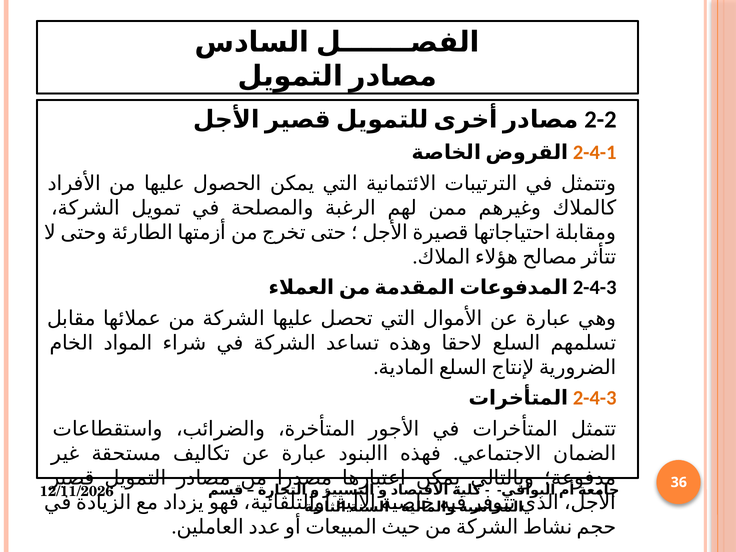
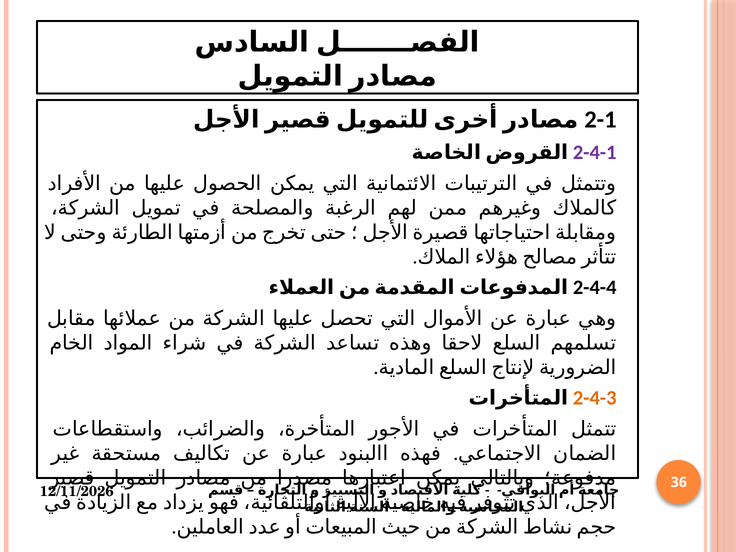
2-2: 2-2 -> 2-1
2-4-1 colour: orange -> purple
2-4-3 at (595, 288): 2-4-3 -> 2-4-4
